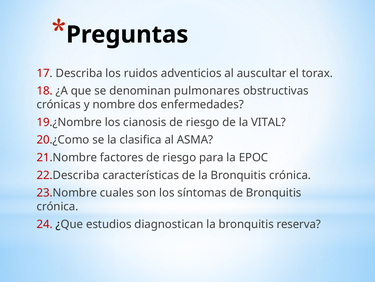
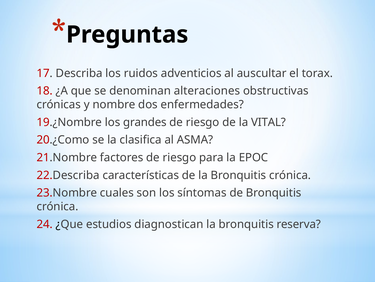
pulmonares: pulmonares -> alteraciones
cianosis: cianosis -> grandes
